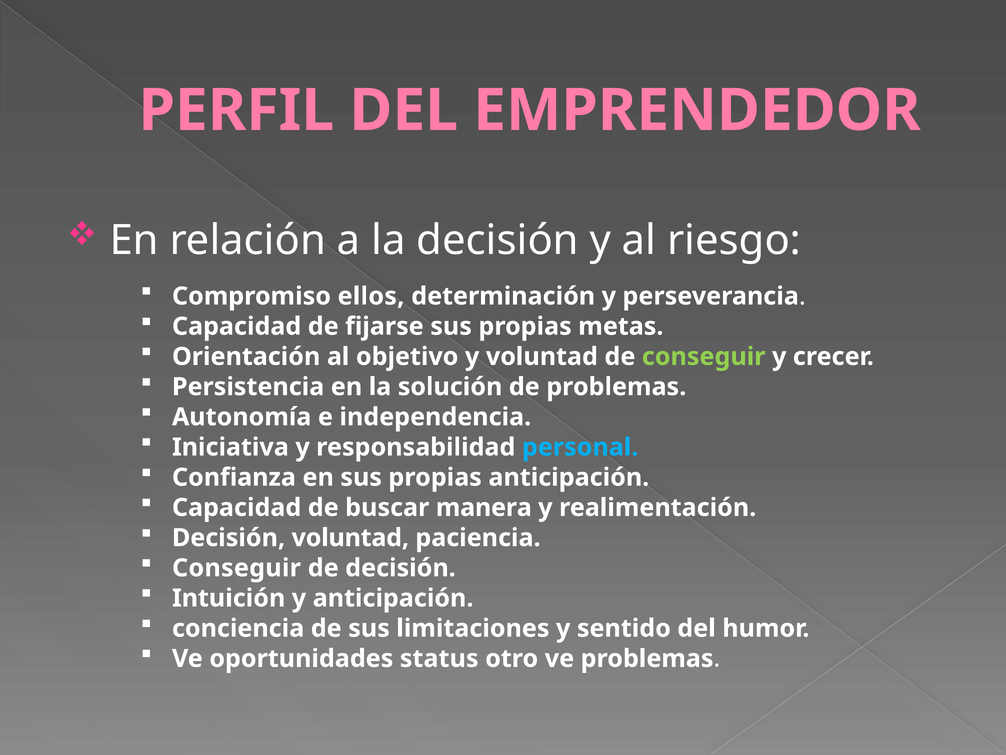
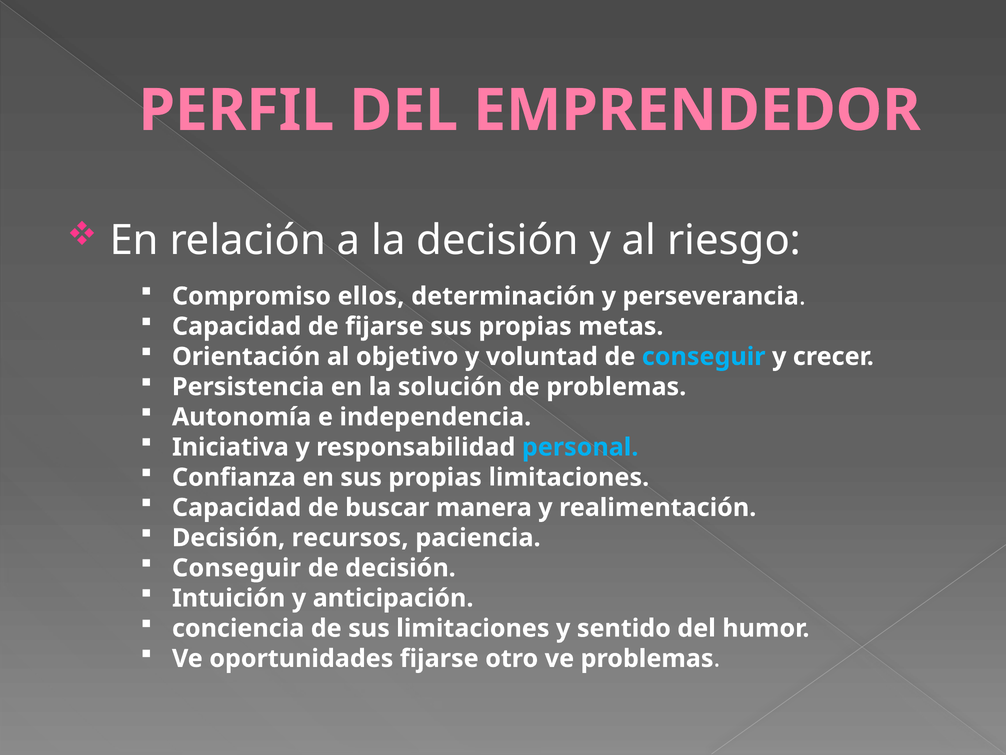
conseguir at (704, 356) colour: light green -> light blue
propias anticipación: anticipación -> limitaciones
Decisión voluntad: voluntad -> recursos
oportunidades status: status -> fijarse
